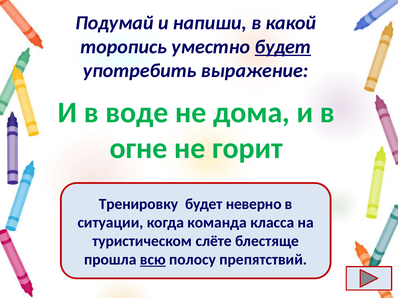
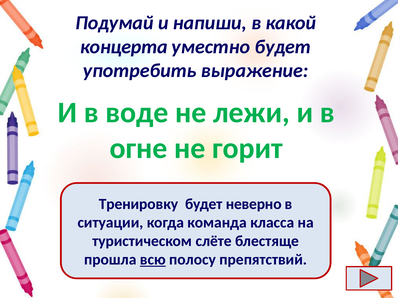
торопись: торопись -> концерта
будет at (283, 47) underline: present -> none
дома: дома -> лежи
